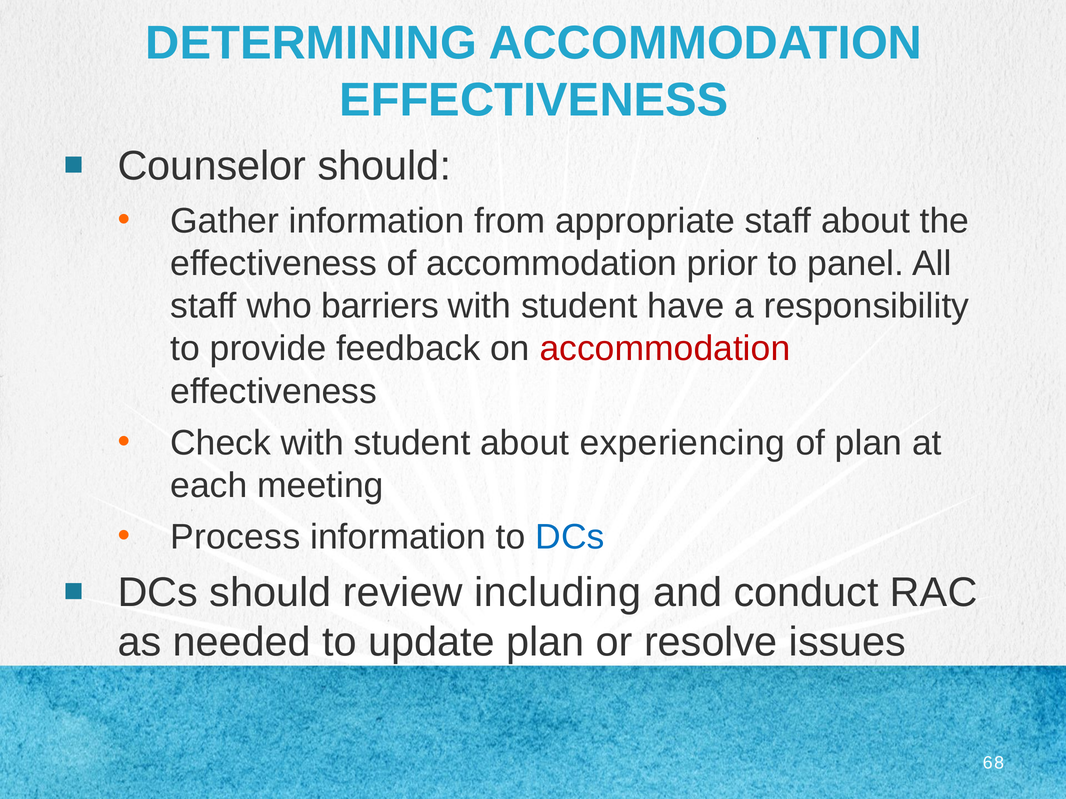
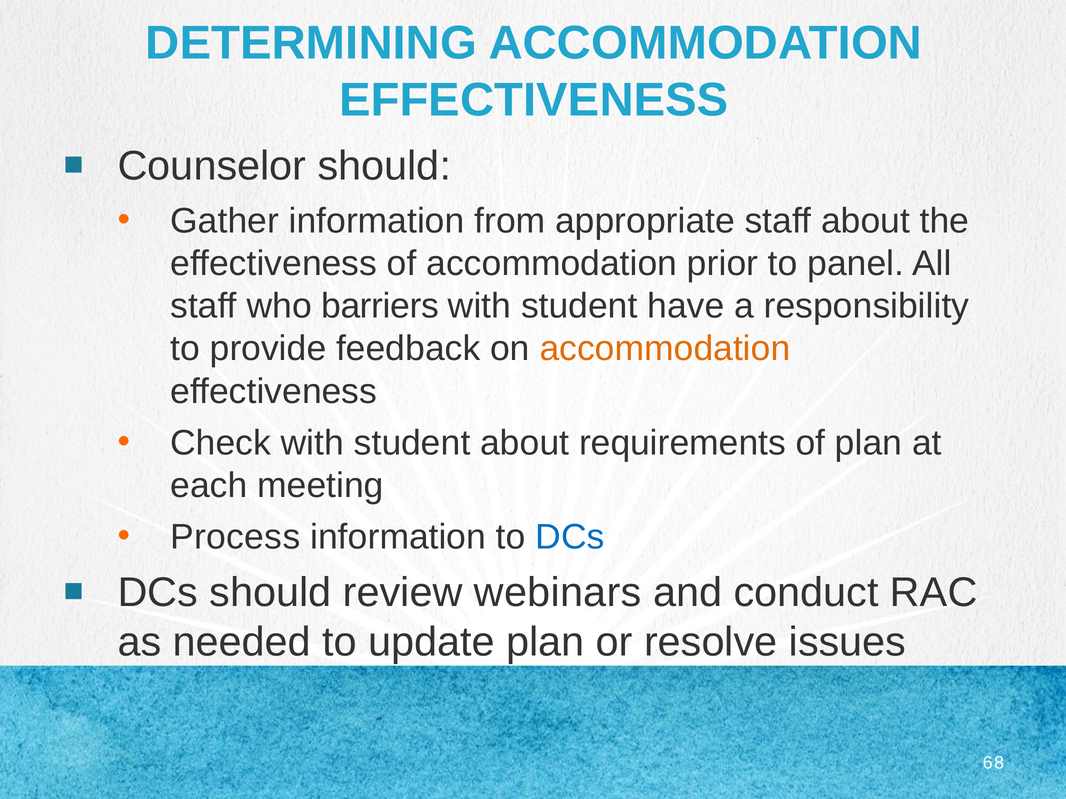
accommodation at (665, 349) colour: red -> orange
experiencing: experiencing -> requirements
including: including -> webinars
